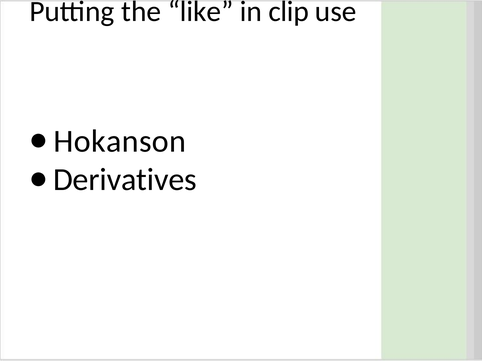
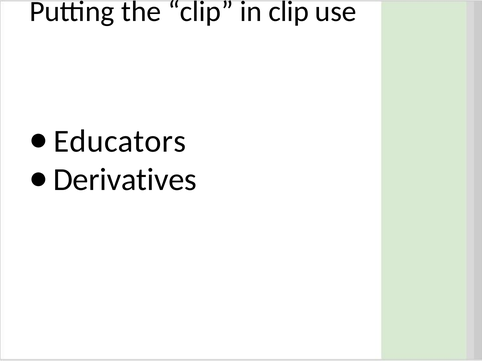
the like: like -> clip
Hokanson: Hokanson -> Educators
